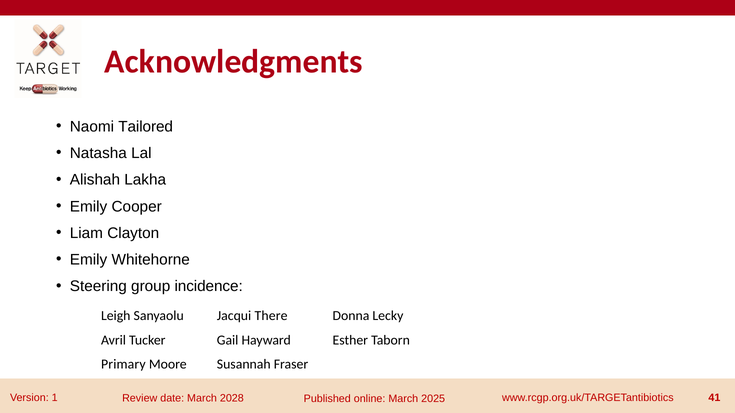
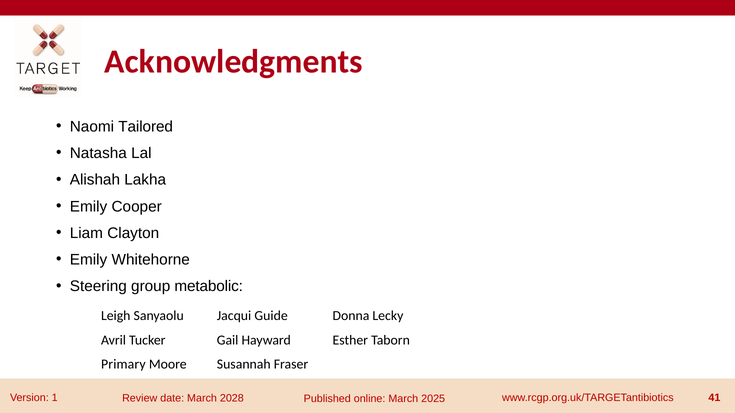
incidence: incidence -> metabolic
There: There -> Guide
